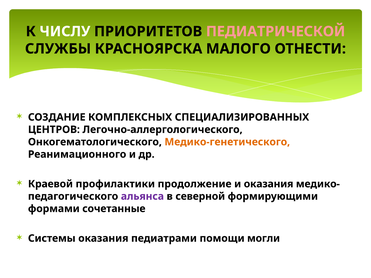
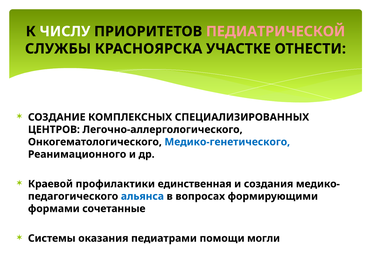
МАЛОГО: МАЛОГО -> УЧАСТКЕ
Медико-генетического colour: orange -> blue
продолжение: продолжение -> единственная
и оказания: оказания -> создания
альянса colour: purple -> blue
северной: северной -> вопросах
